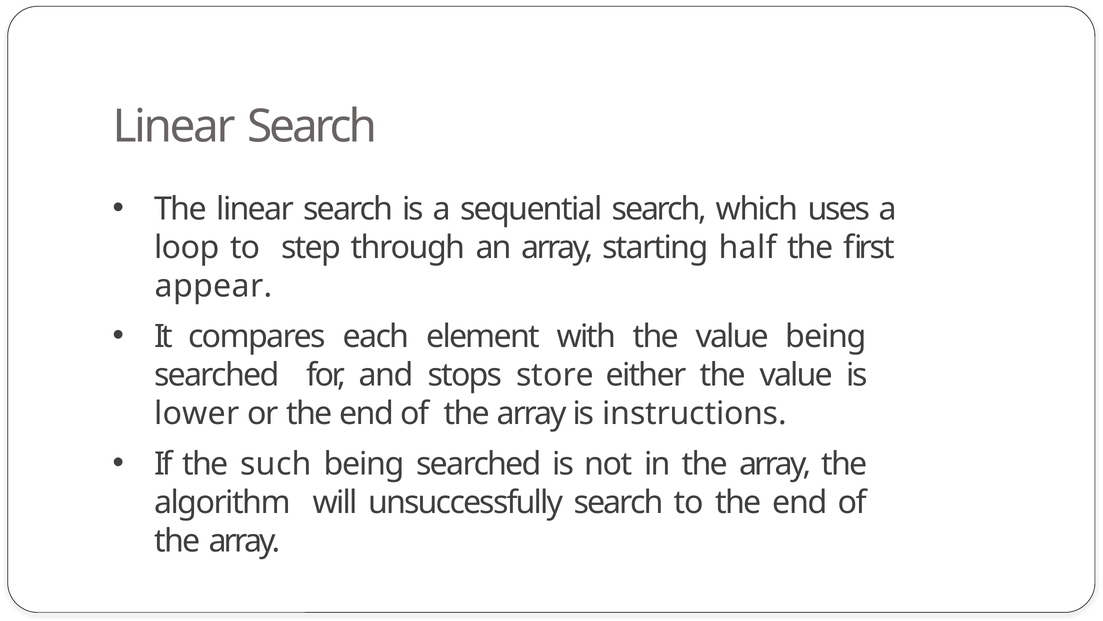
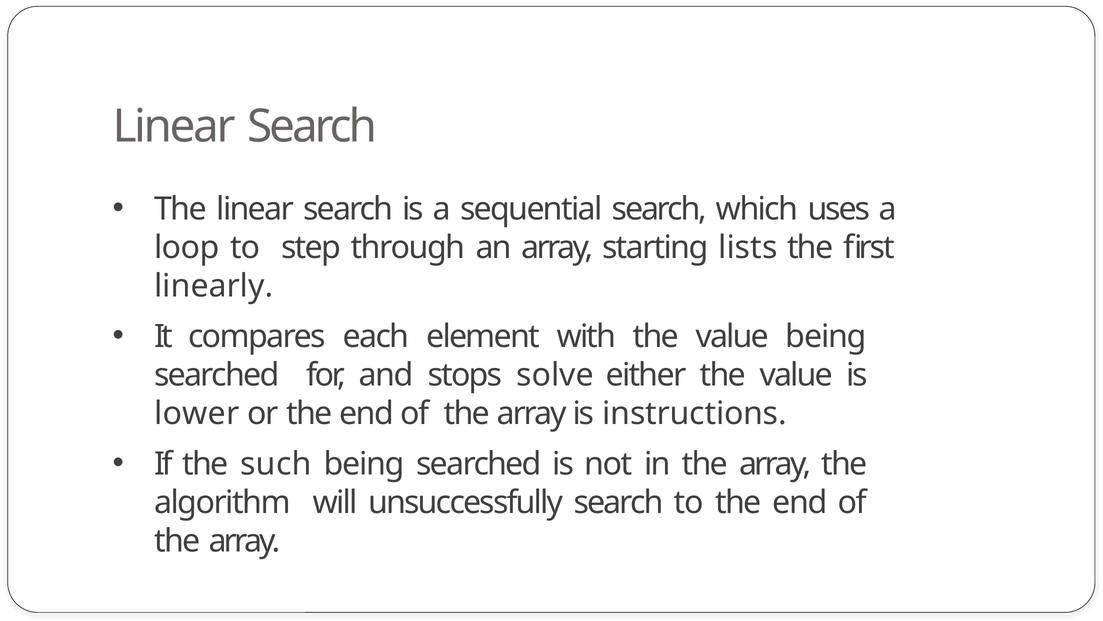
half: half -> lists
appear: appear -> linearly
store: store -> solve
